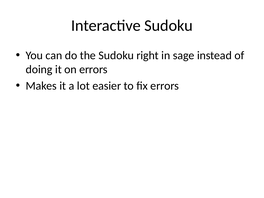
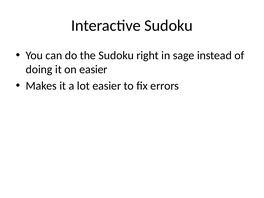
on errors: errors -> easier
